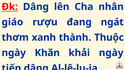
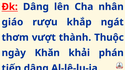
đang: đang -> khắp
xanh: xanh -> vượt
khải ngày: ngày -> phán
